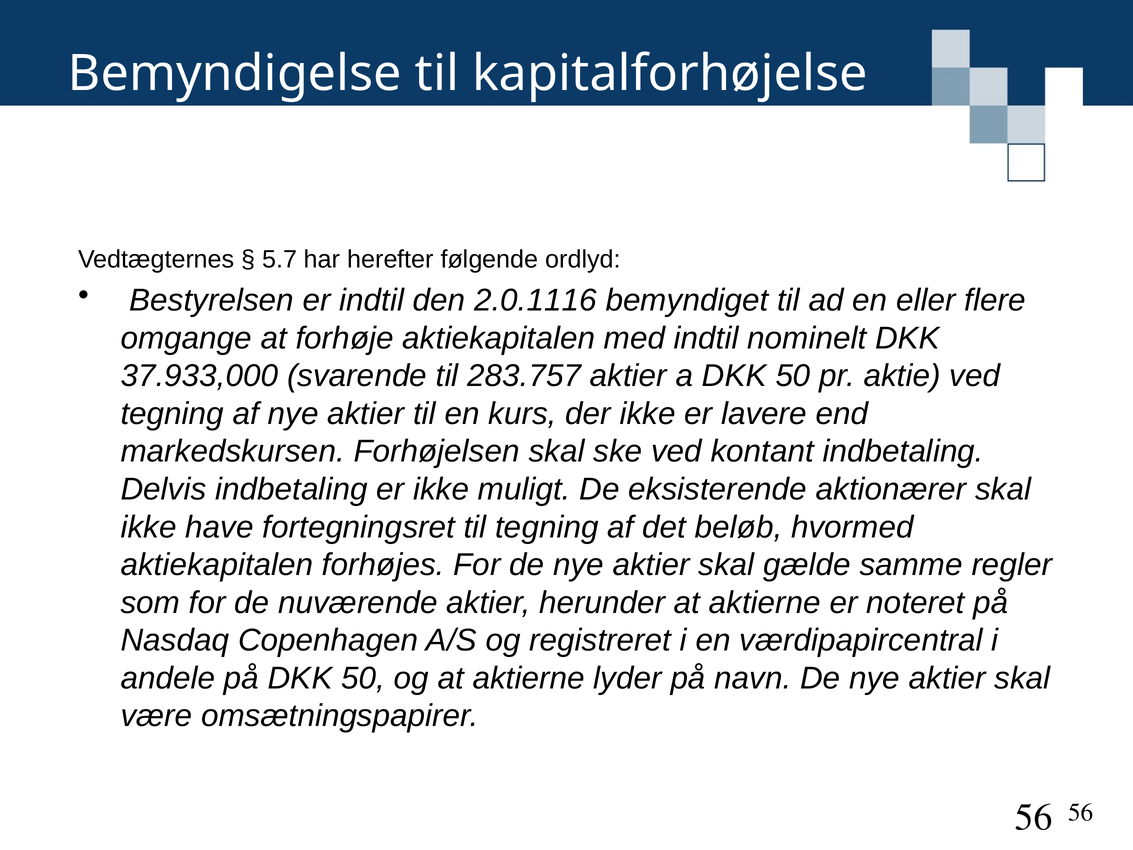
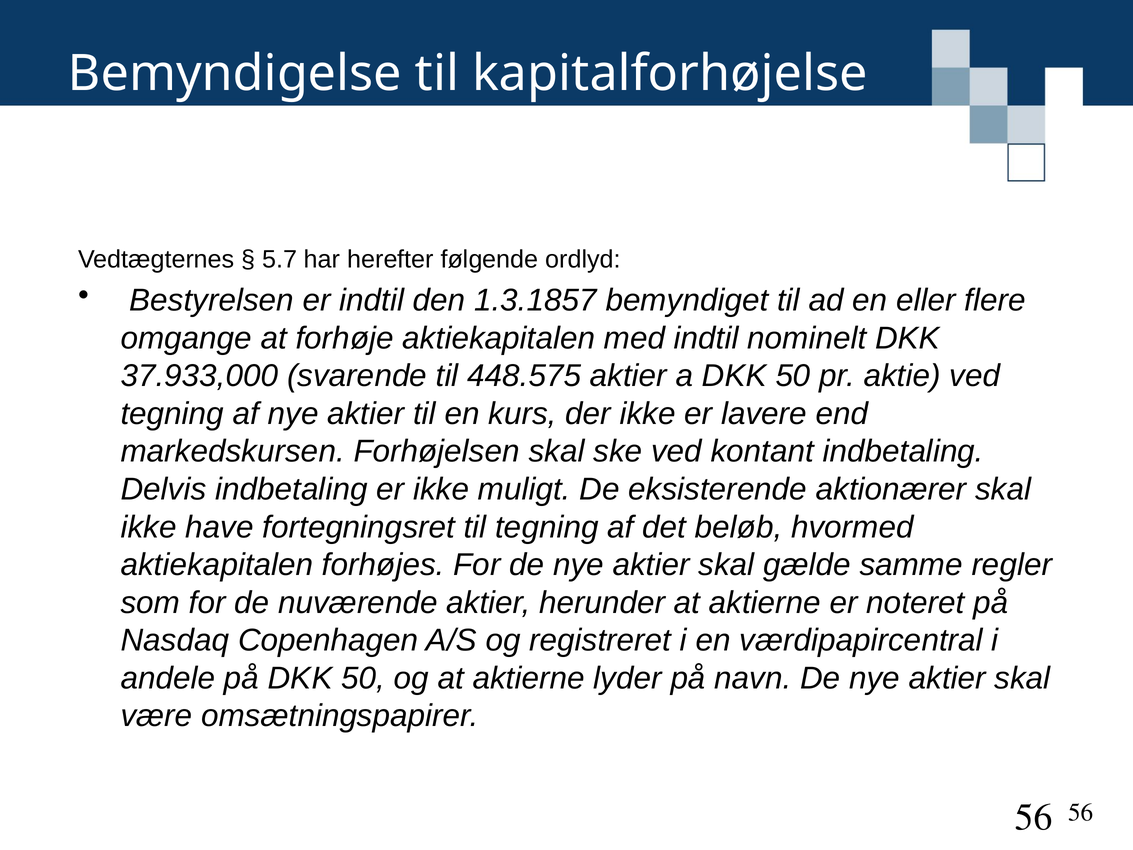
2.0.1116: 2.0.1116 -> 1.3.1857
283.757: 283.757 -> 448.575
